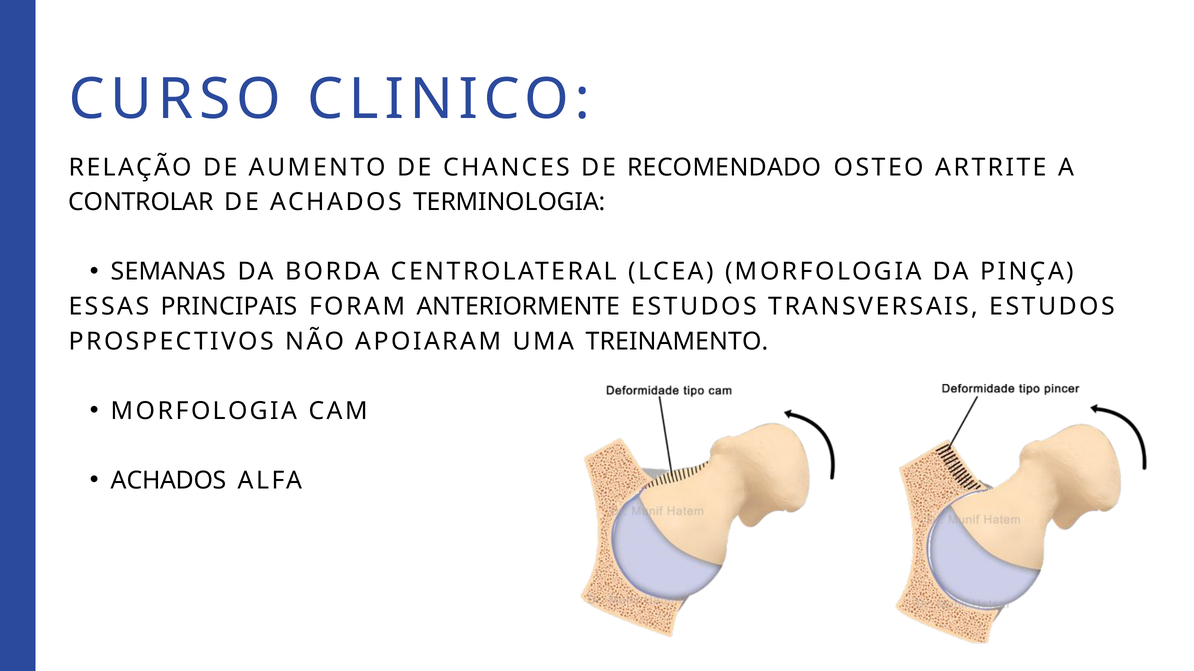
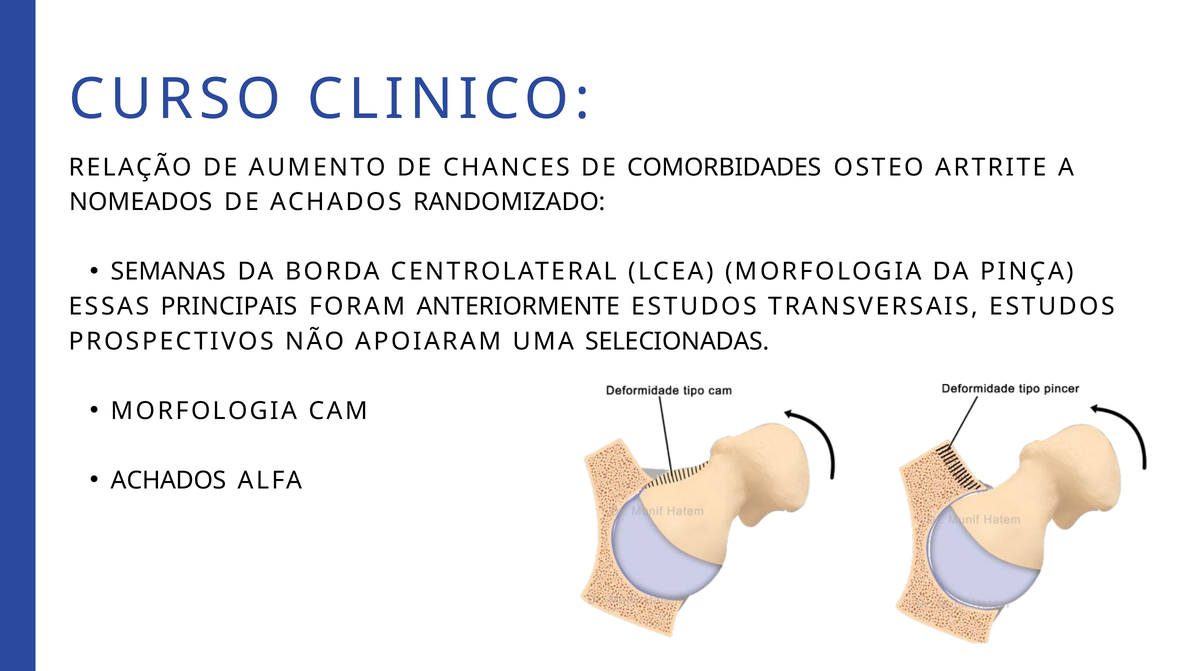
RECOMENDADO: RECOMENDADO -> COMORBIDADES
CONTROLAR: CONTROLAR -> NOMEADOS
TERMINOLOGIA: TERMINOLOGIA -> RANDOMIZADO
TREINAMENTO: TREINAMENTO -> SELECIONADAS
